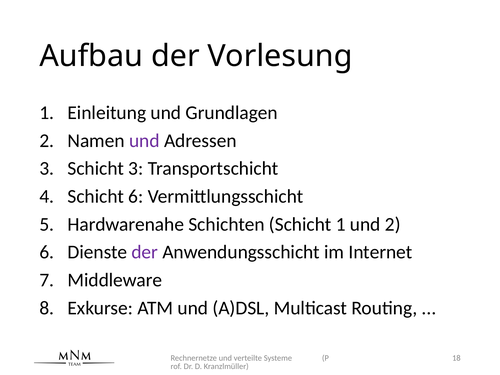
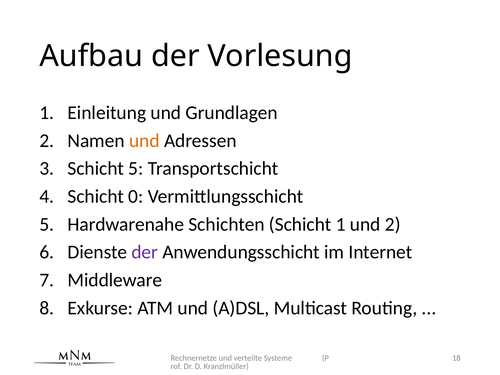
und at (144, 141) colour: purple -> orange
Schicht 3: 3 -> 5
Schicht 6: 6 -> 0
